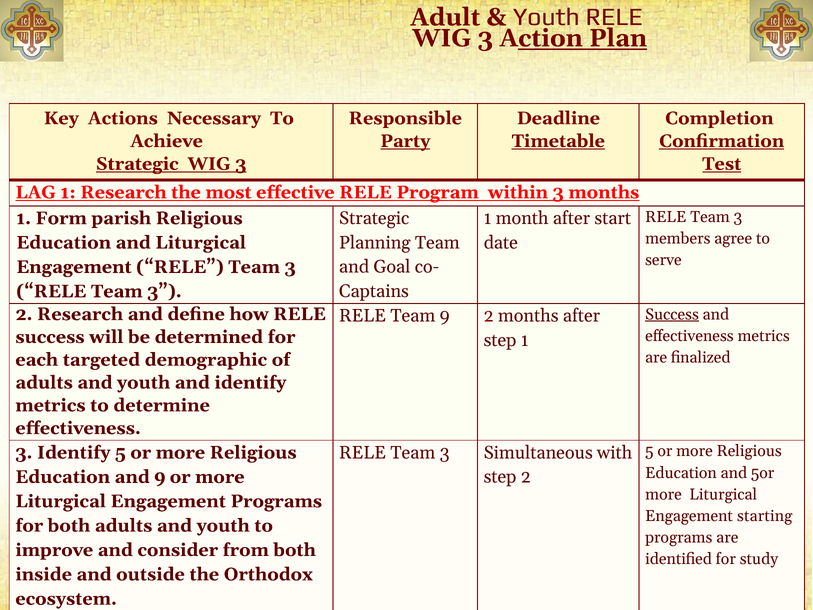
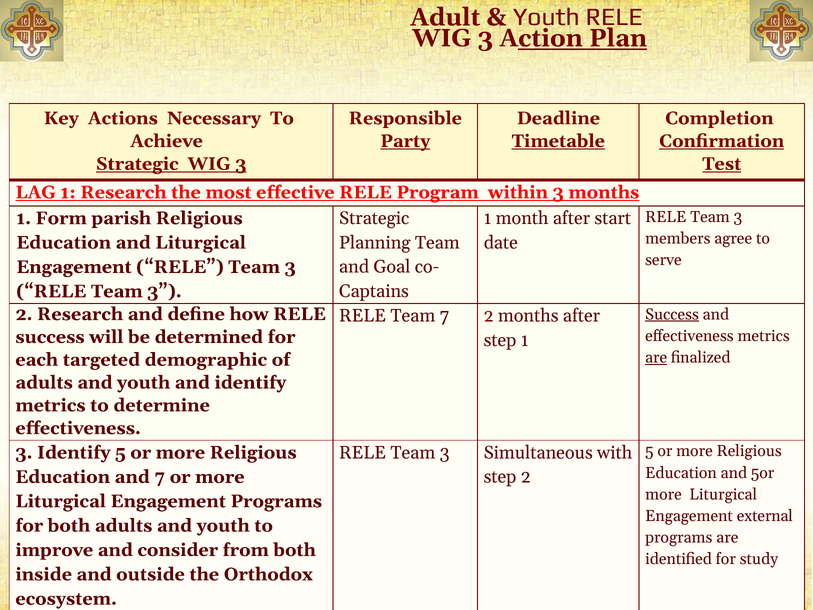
Team 9: 9 -> 7
are at (656, 357) underline: none -> present
and 9: 9 -> 7
starting: starting -> external
